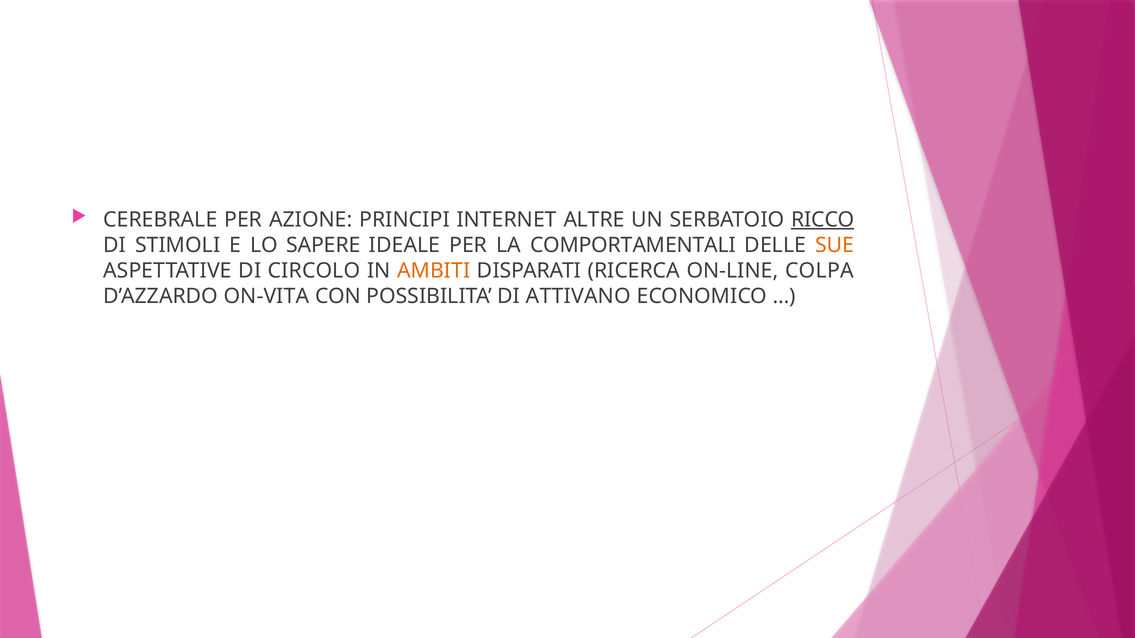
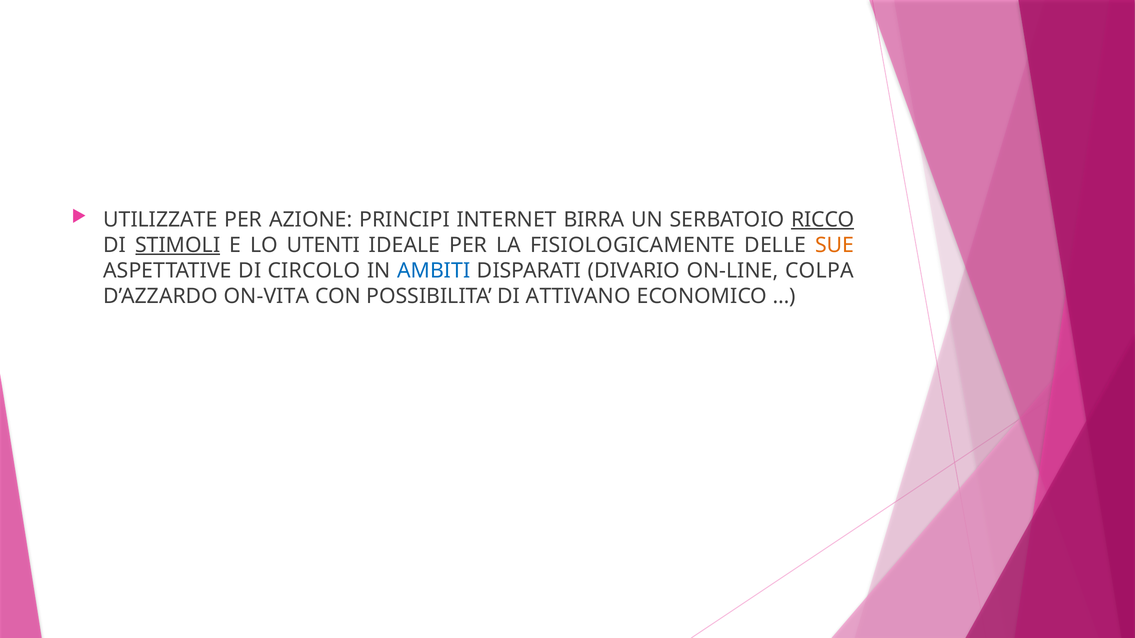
CEREBRALE: CEREBRALE -> UTILIZZATE
ALTRE: ALTRE -> BIRRA
STIMOLI underline: none -> present
SAPERE: SAPERE -> UTENTI
COMPORTAMENTALI: COMPORTAMENTALI -> FISIOLOGICAMENTE
AMBITI colour: orange -> blue
RICERCA: RICERCA -> DIVARIO
